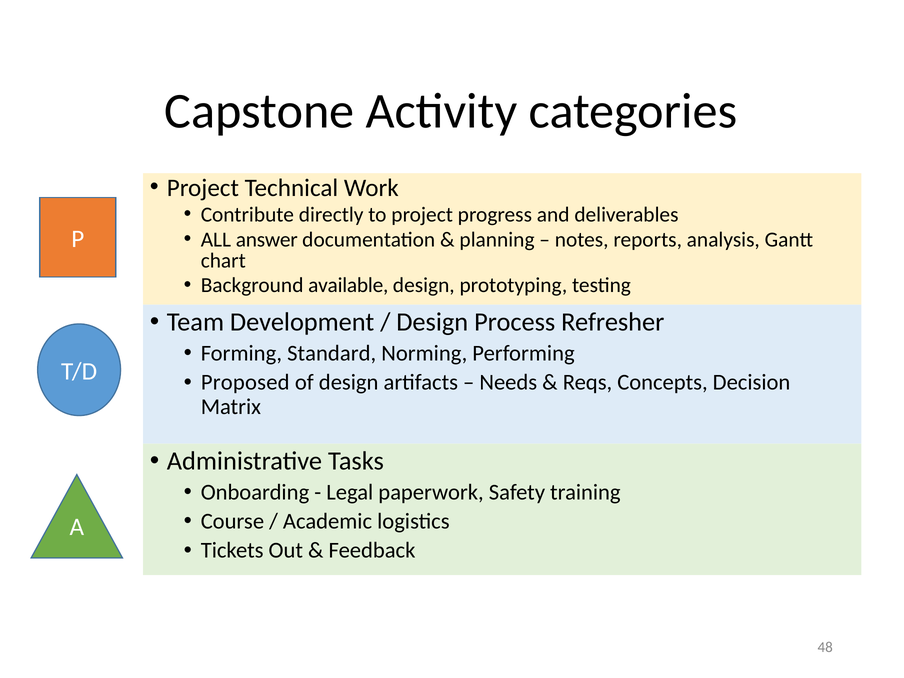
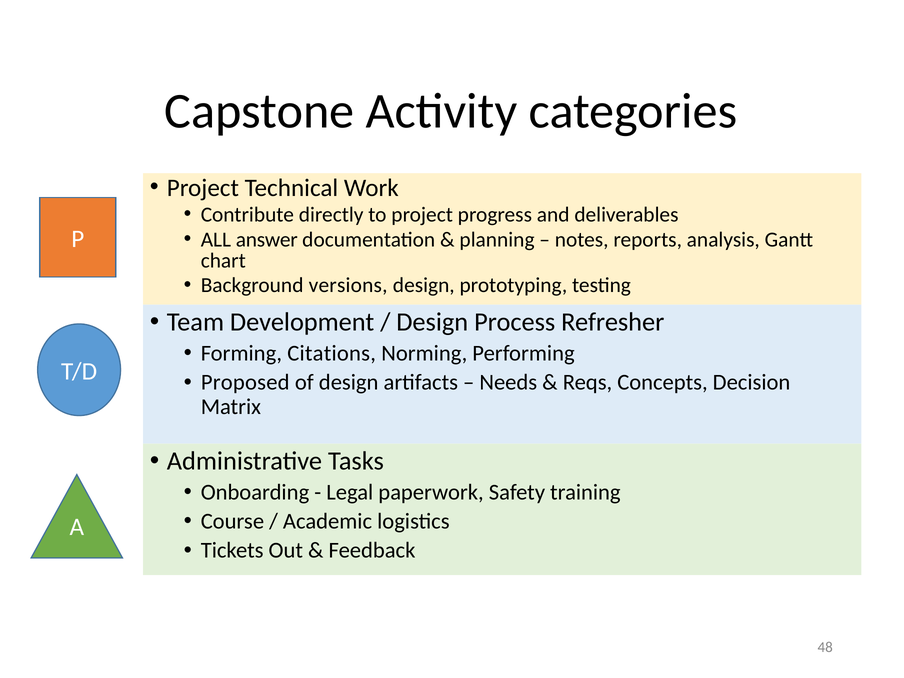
available: available -> versions
Standard: Standard -> Citations
